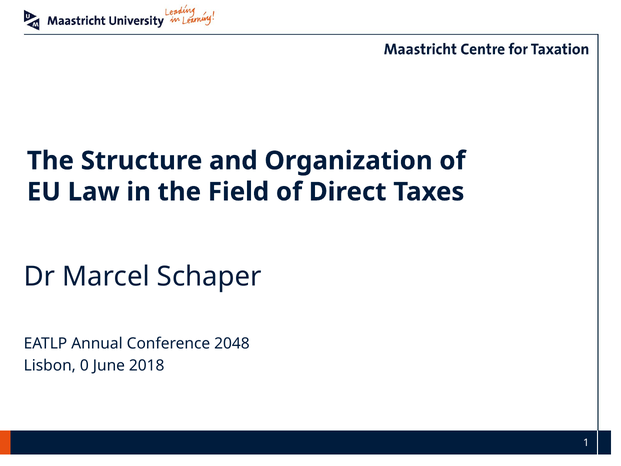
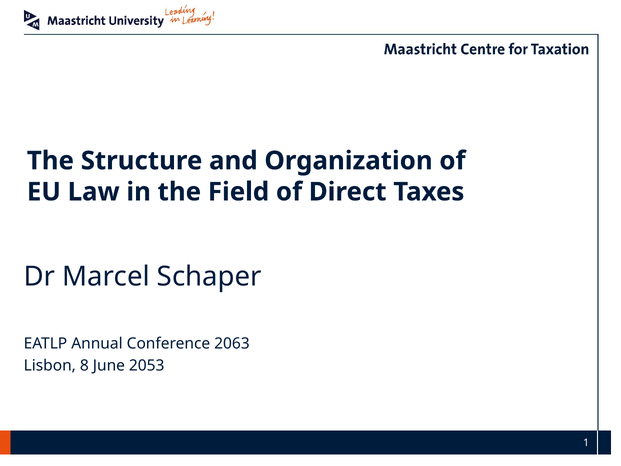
2048: 2048 -> 2063
0: 0 -> 8
2018: 2018 -> 2053
